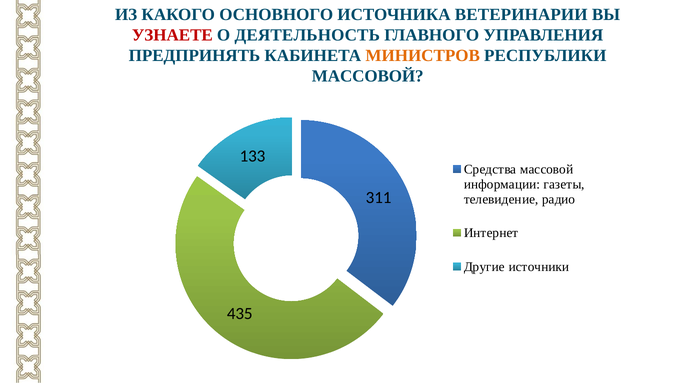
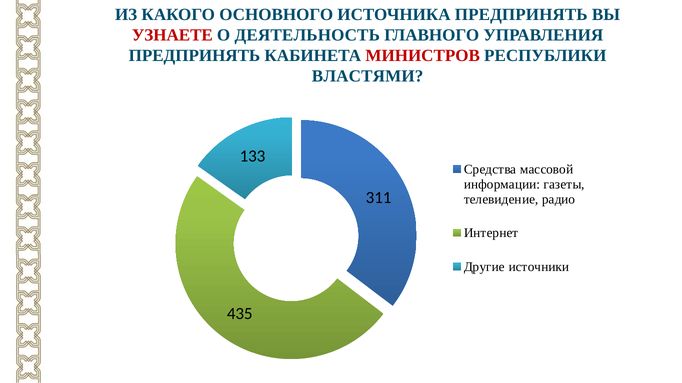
ИСТОЧНИКА ВЕТЕРИНАРИИ: ВЕТЕРИНАРИИ -> ПРЕДПРИНЯТЬ
МИНИСТРОВ colour: orange -> red
МАССОВОЙ at (368, 76): МАССОВОЙ -> ВЛАСТЯМИ
